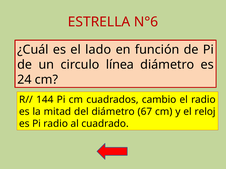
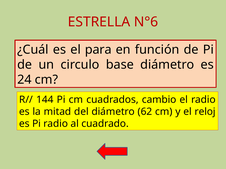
lado: lado -> para
línea: línea -> base
67: 67 -> 62
